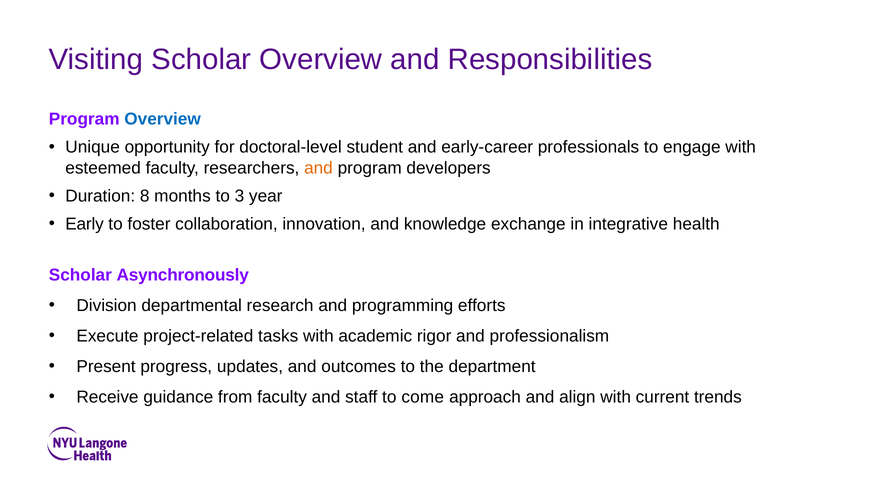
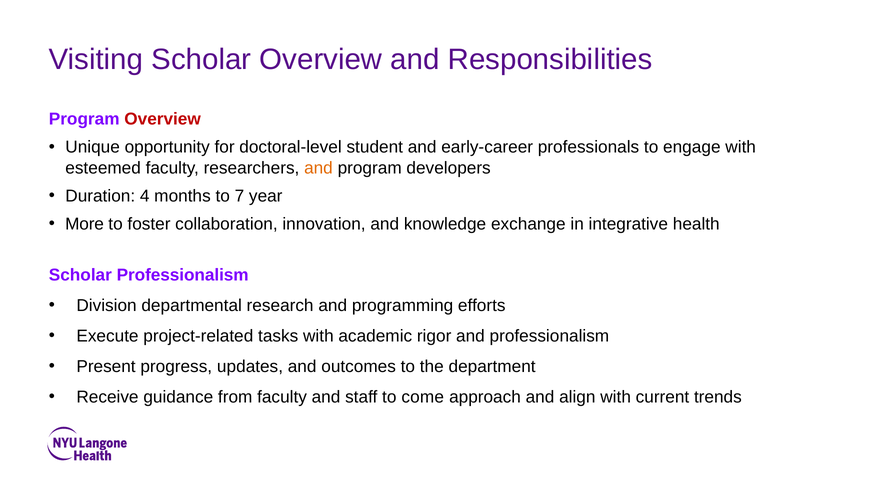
Overview at (163, 119) colour: blue -> red
8: 8 -> 4
3: 3 -> 7
Early: Early -> More
Scholar Asynchronously: Asynchronously -> Professionalism
